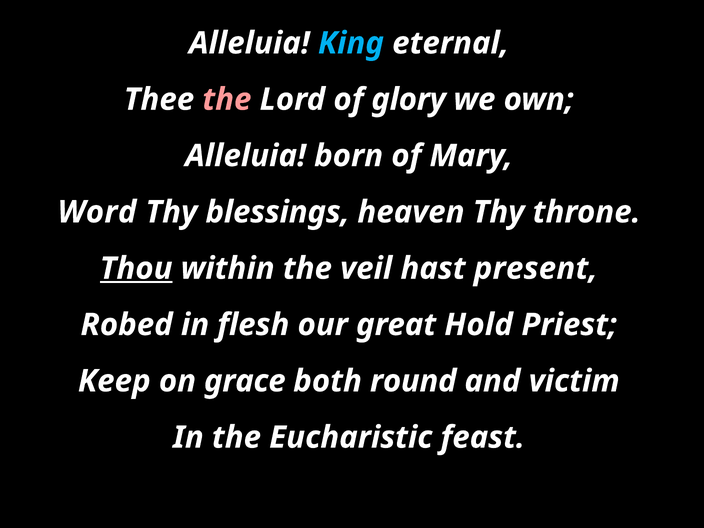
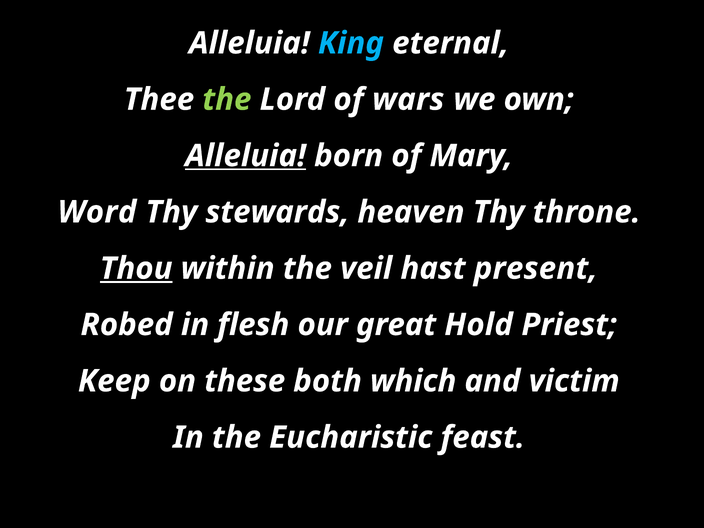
the at (227, 99) colour: pink -> light green
glory: glory -> wars
Alleluia at (246, 156) underline: none -> present
blessings: blessings -> stewards
grace: grace -> these
round: round -> which
